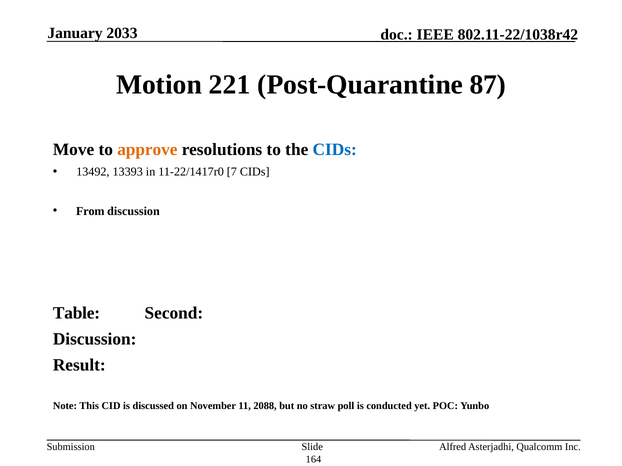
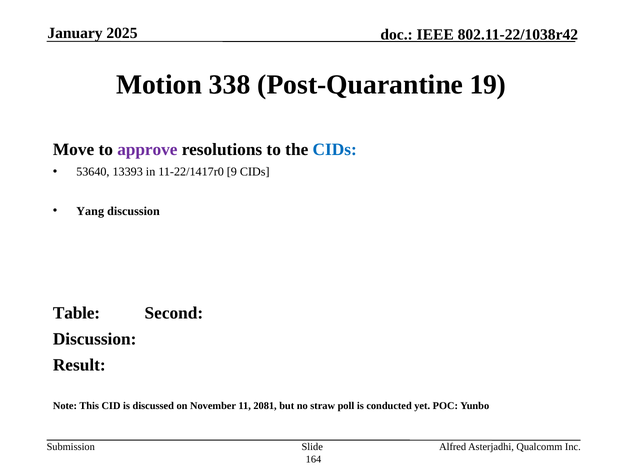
2033: 2033 -> 2025
221: 221 -> 338
87: 87 -> 19
approve colour: orange -> purple
13492: 13492 -> 53640
7: 7 -> 9
From: From -> Yang
2088: 2088 -> 2081
